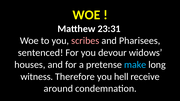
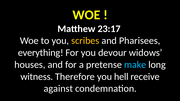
23:31: 23:31 -> 23:17
scribes colour: pink -> yellow
sentenced: sentenced -> everything
around: around -> against
